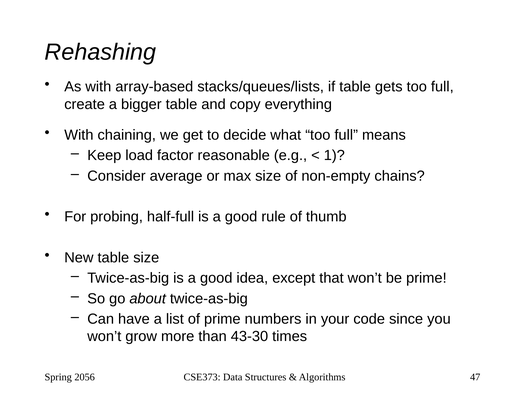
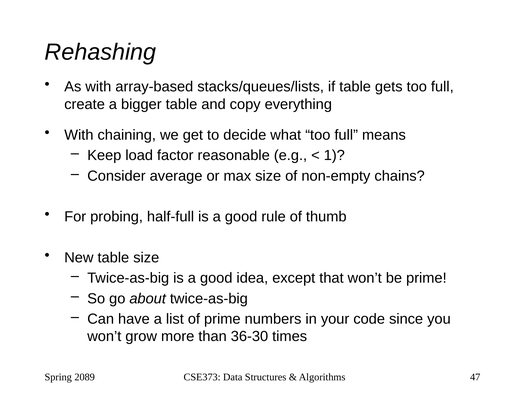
43-30: 43-30 -> 36-30
2056: 2056 -> 2089
